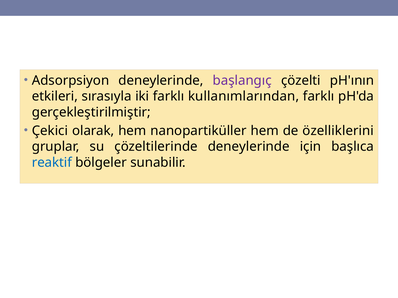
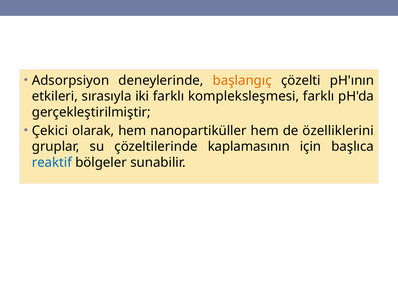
başlangıç colour: purple -> orange
kullanımlarından: kullanımlarından -> kompleksleşmesi
çözeltilerinde deneylerinde: deneylerinde -> kaplamasının
